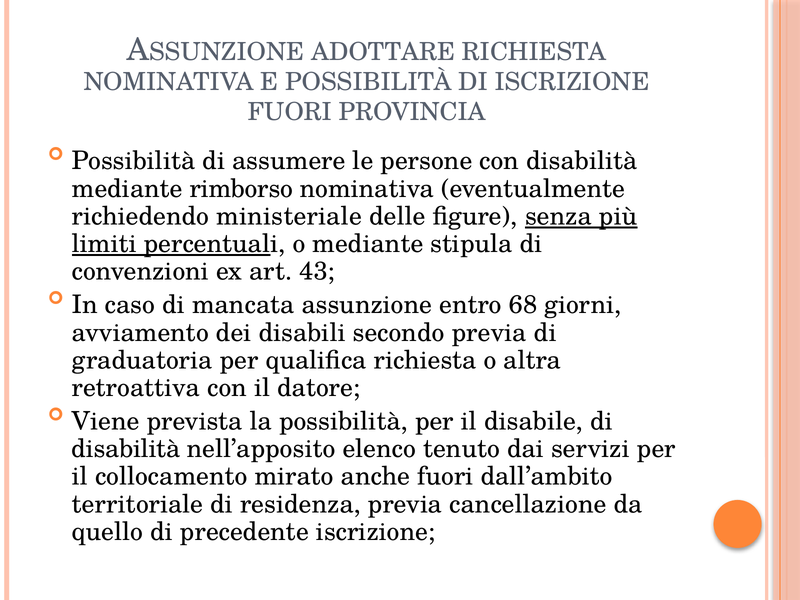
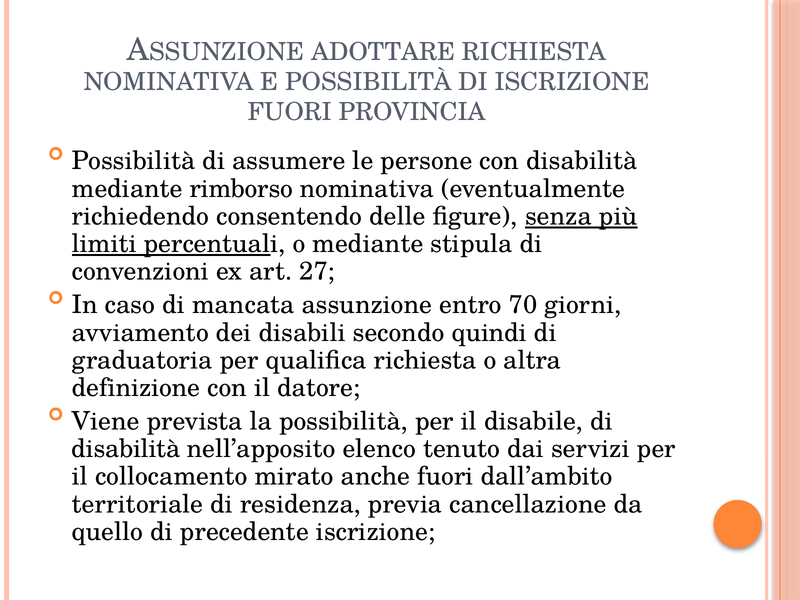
ministeriale: ministeriale -> consentendo
43: 43 -> 27
68: 68 -> 70
secondo previa: previa -> quindi
retroattiva: retroattiva -> definizione
